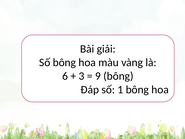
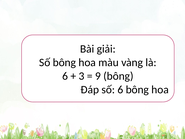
số 1: 1 -> 6
